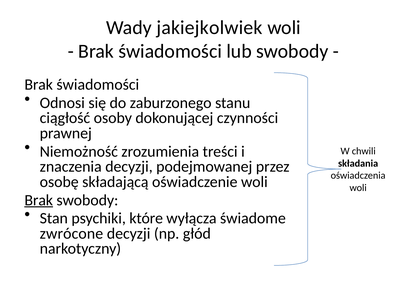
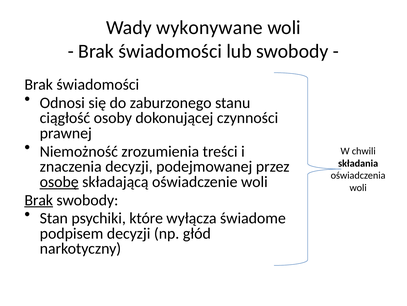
jakiejkolwiek: jakiejkolwiek -> wykonywane
osobę underline: none -> present
zwrócone: zwrócone -> podpisem
